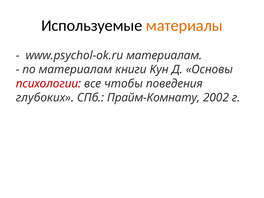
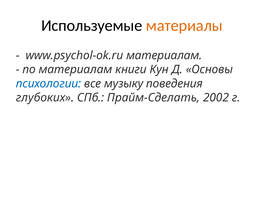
психологии colour: red -> blue
чтобы: чтобы -> музыку
Прайм-Комнату: Прайм-Комнату -> Прайм-Сделать
